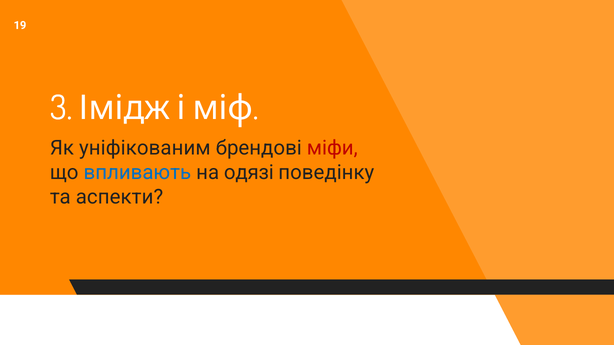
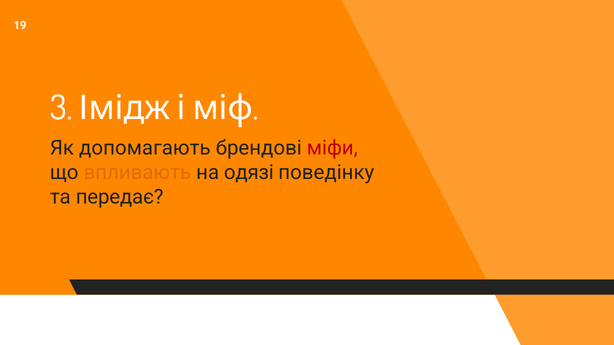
уніфікованим: уніфікованим -> допомагають
впливають colour: blue -> orange
аспекти: аспекти -> передає
